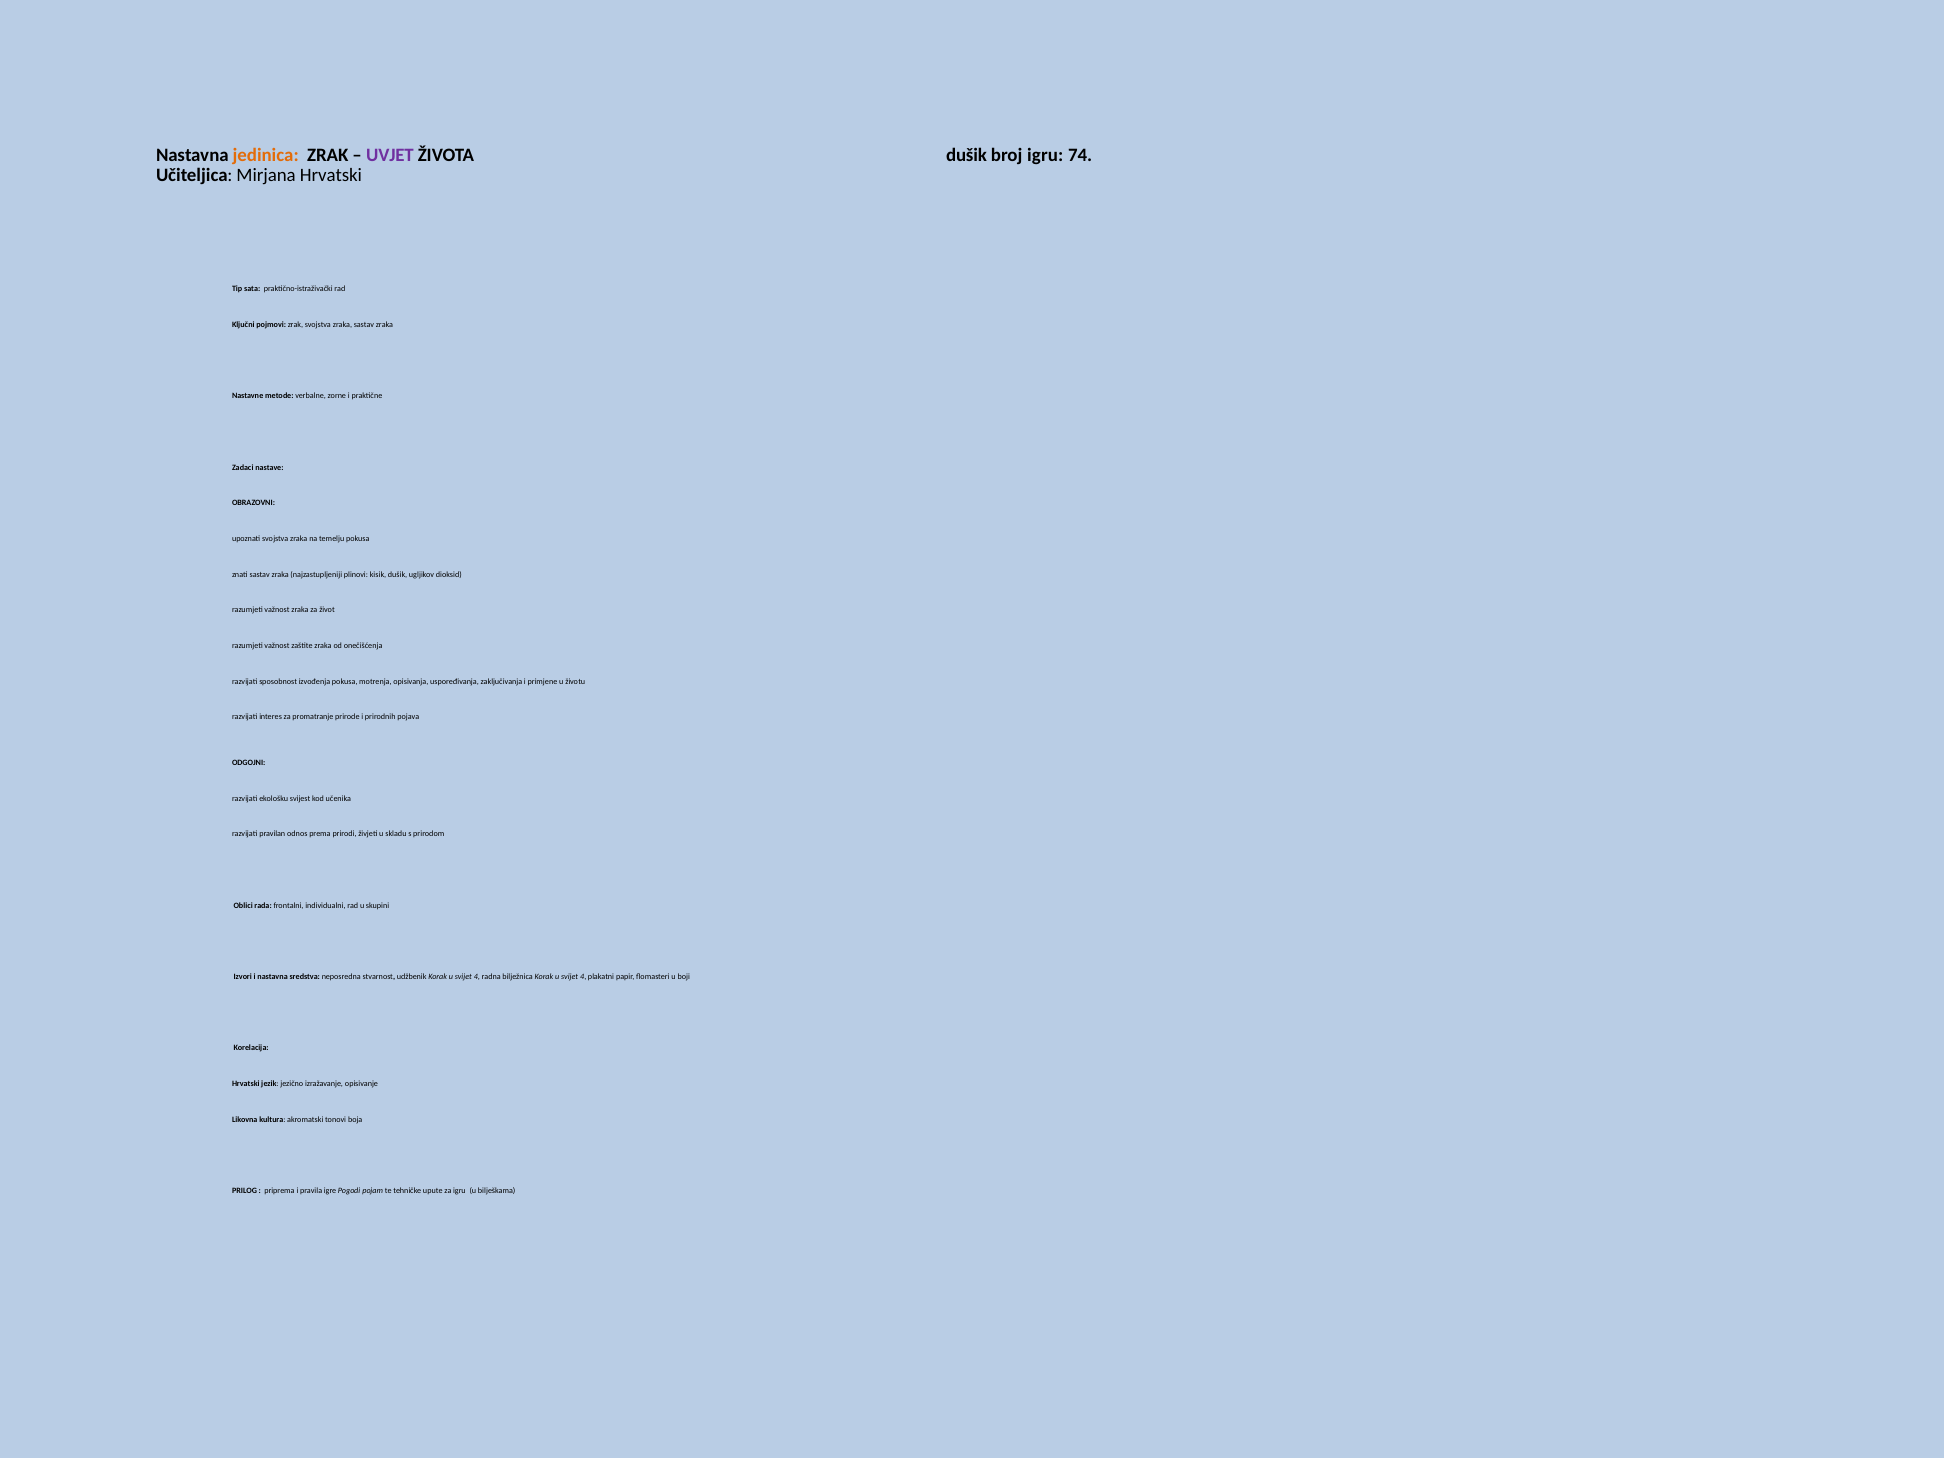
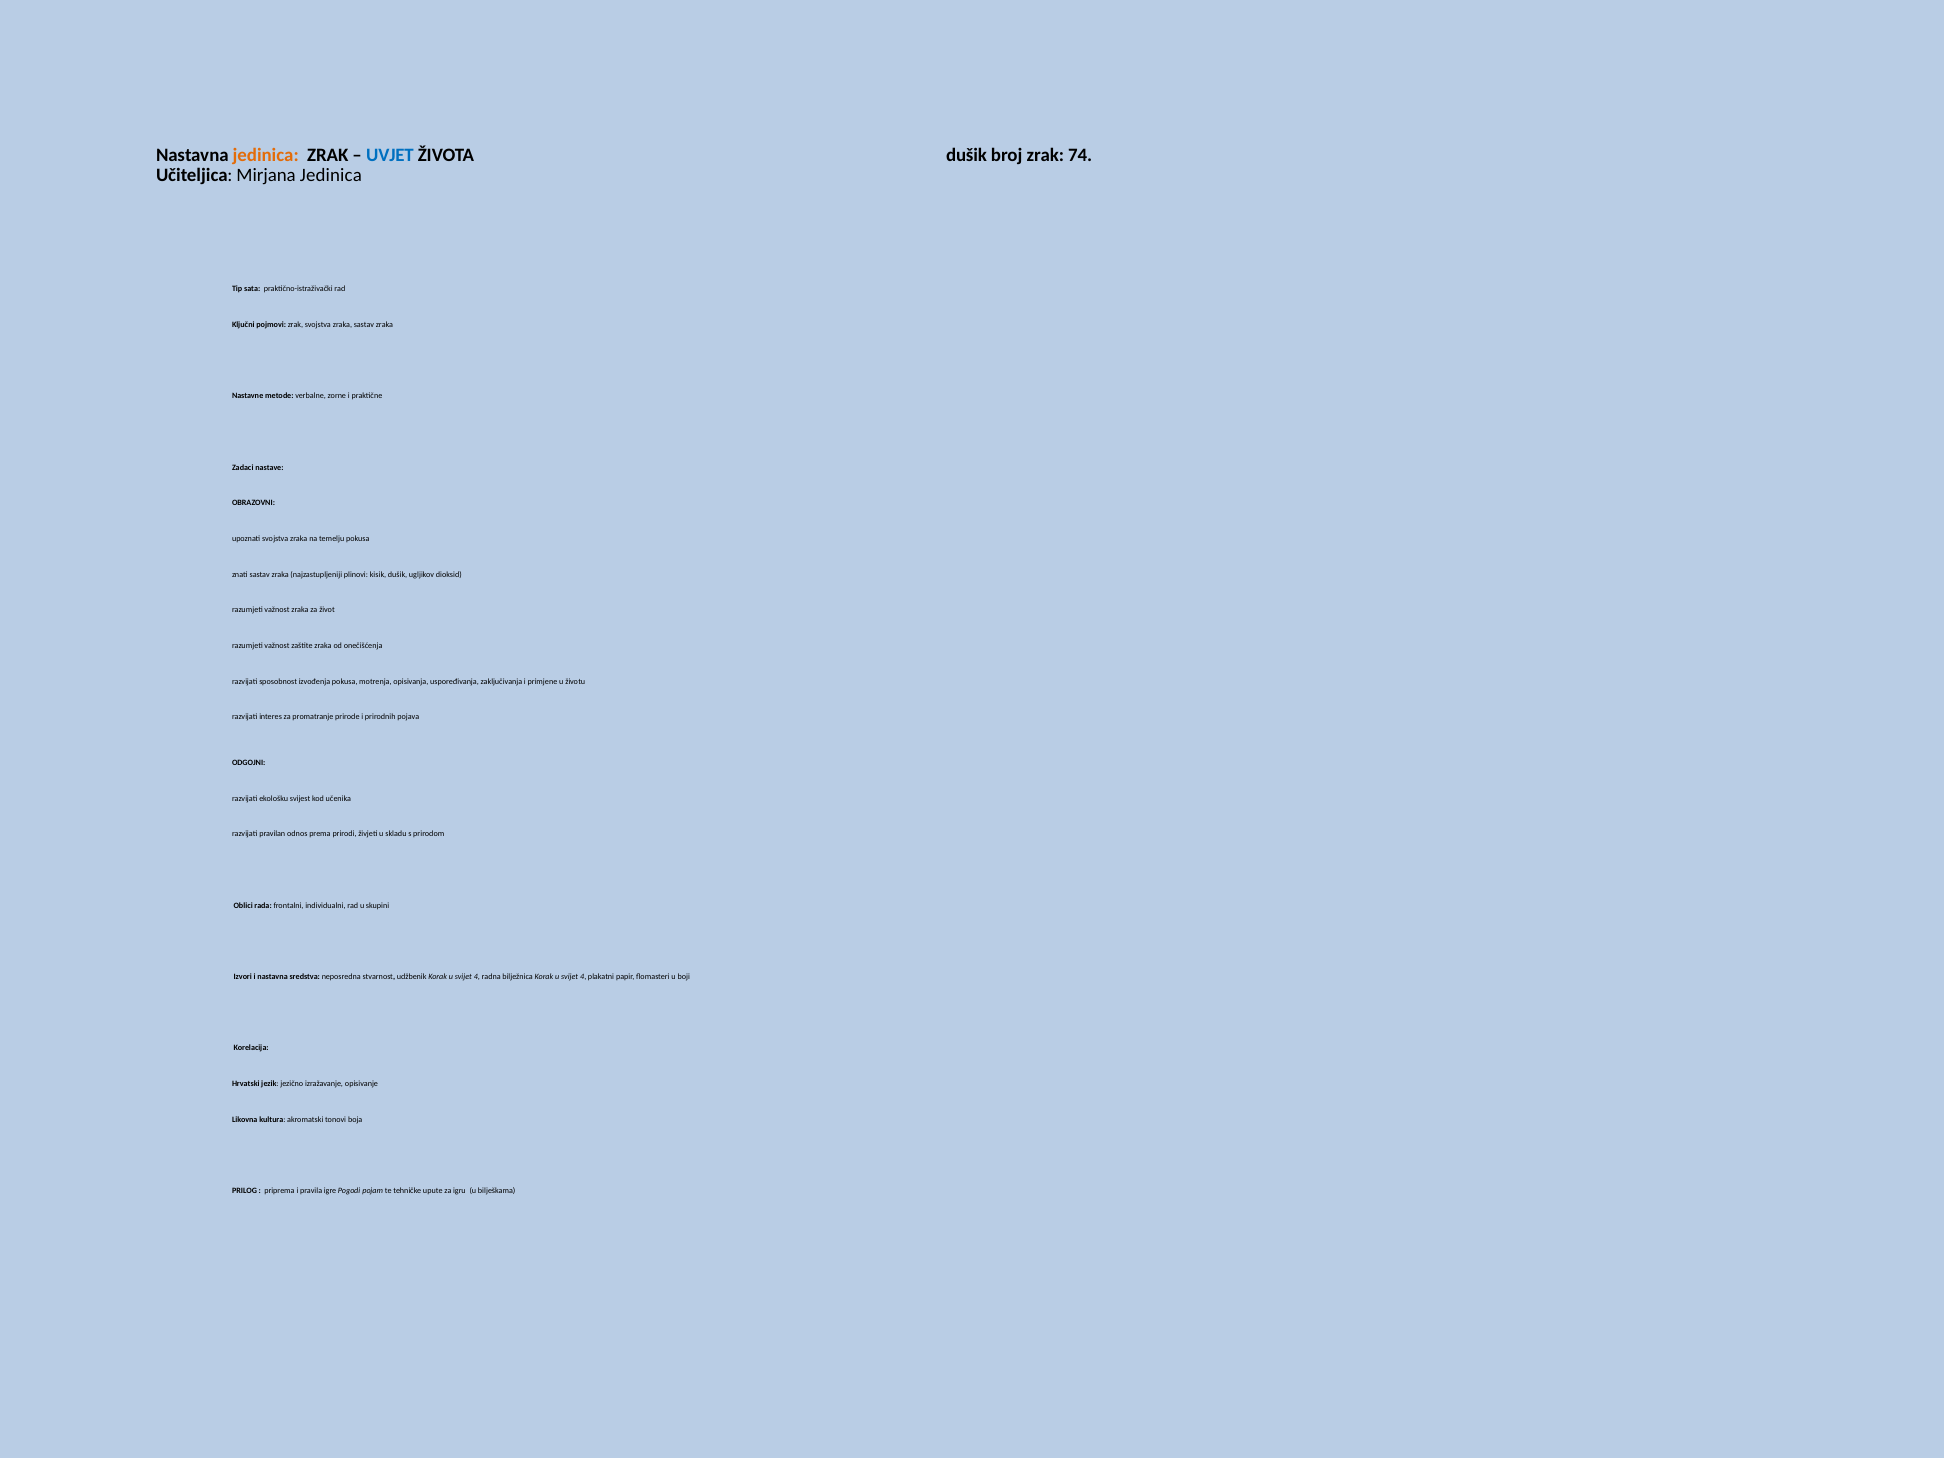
UVJET colour: purple -> blue
broj igru: igru -> zrak
Mirjana Hrvatski: Hrvatski -> Jedinica
